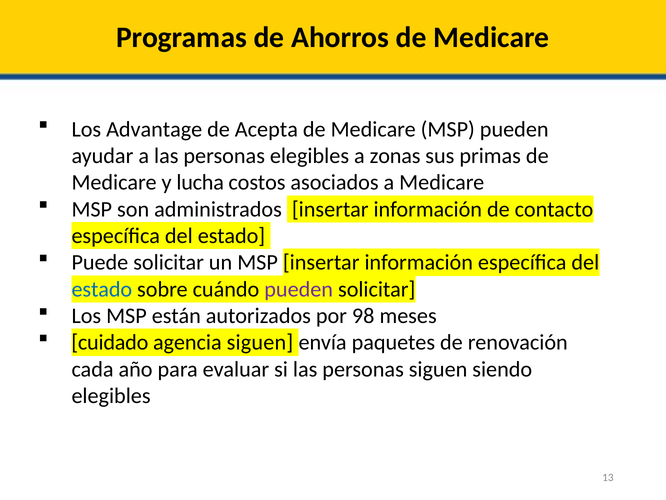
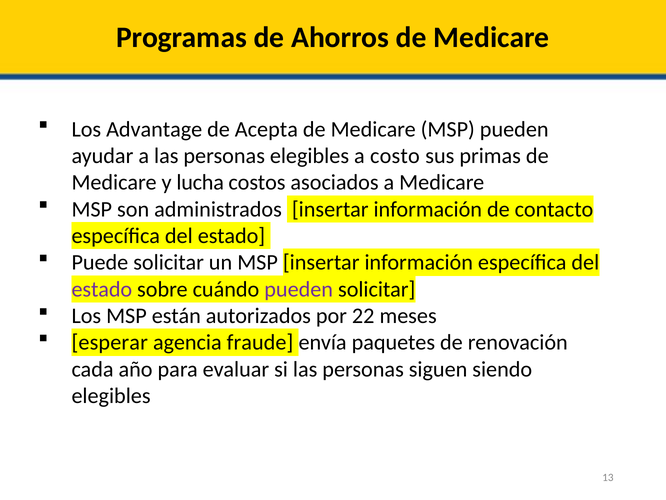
zonas: zonas -> costo
estado at (102, 289) colour: blue -> purple
98: 98 -> 22
cuidado: cuidado -> esperar
agencia siguen: siguen -> fraude
